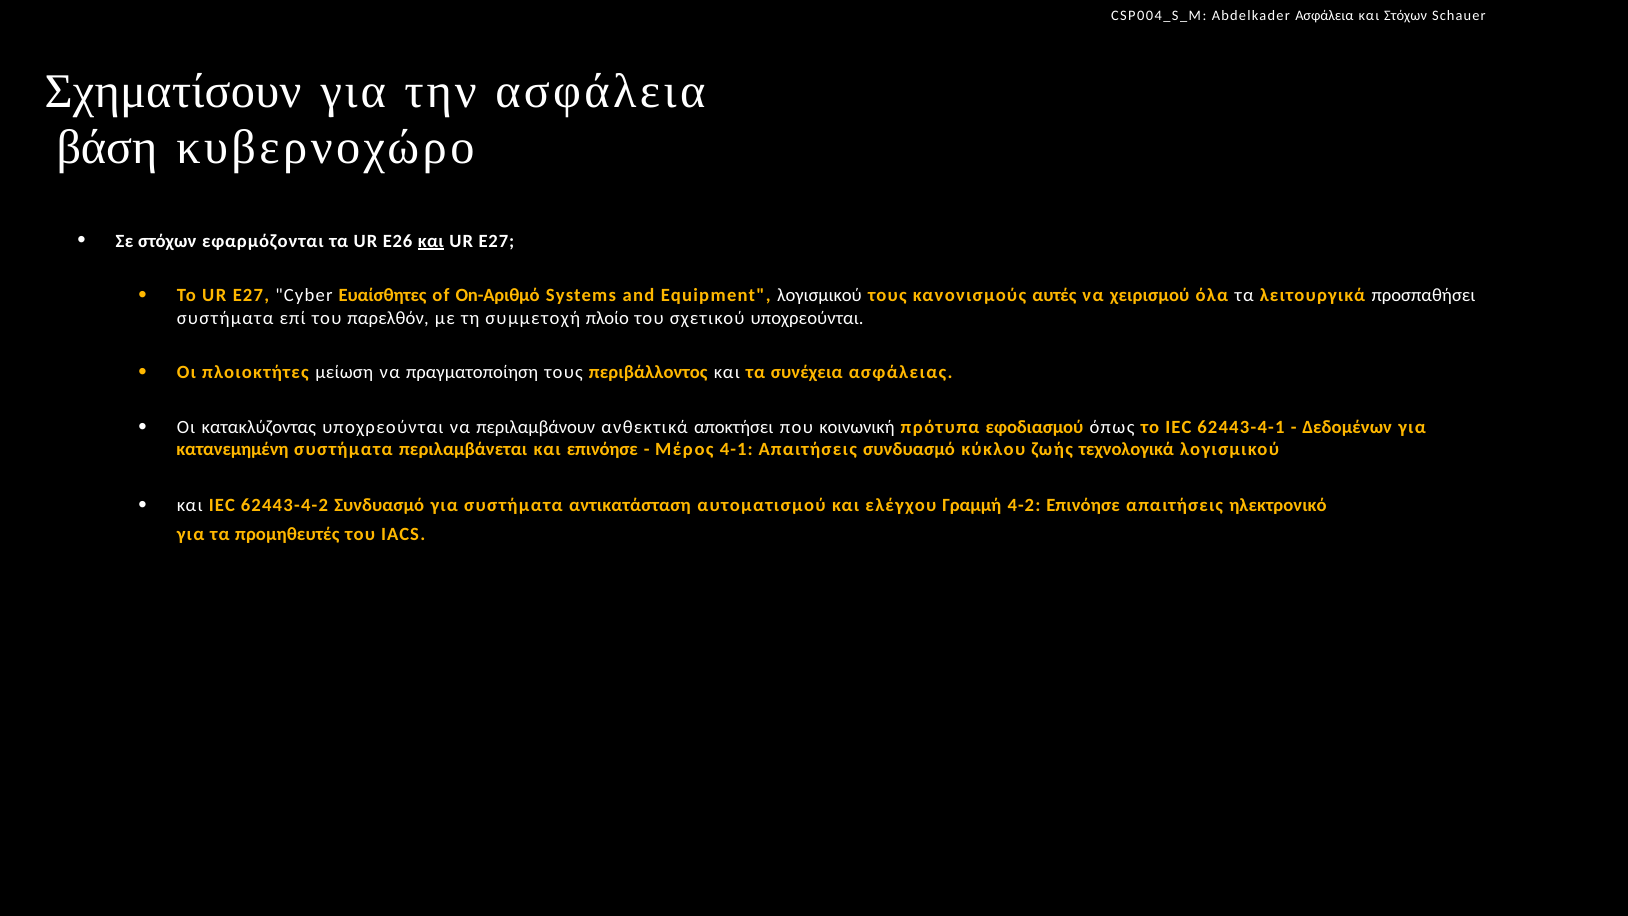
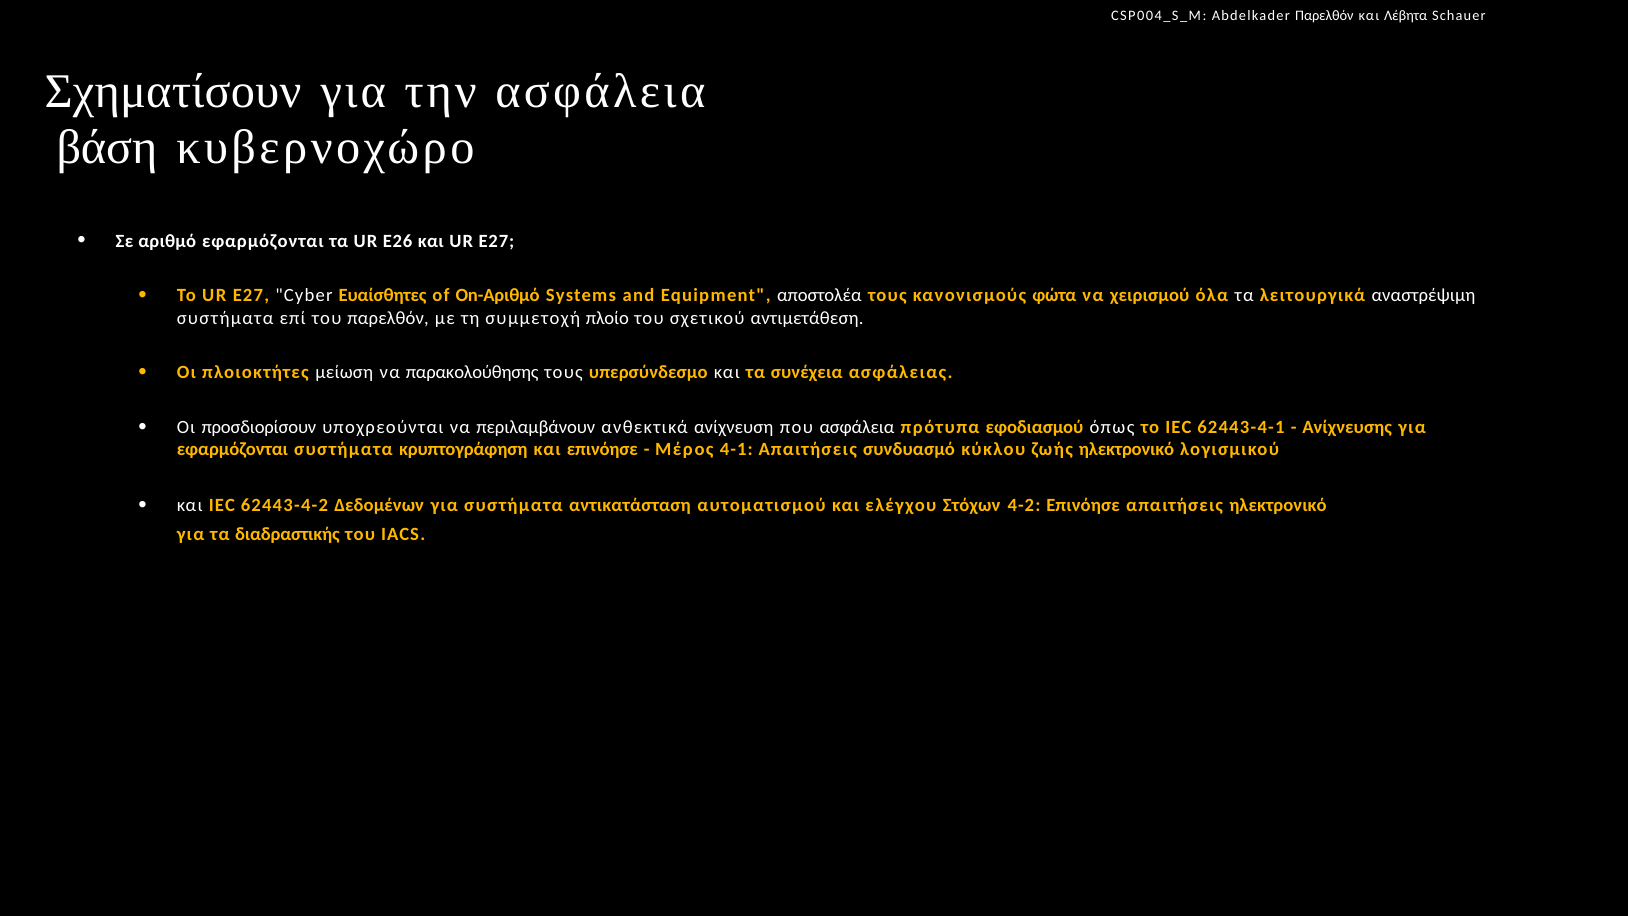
Abdelkader Ασφάλεια: Ασφάλεια -> Παρελθόν
και Στόχων: Στόχων -> Λέβητα
Σε στόχων: στόχων -> αριθμό
και at (431, 241) underline: present -> none
Equipment λογισμικού: λογισμικού -> αποστολέα
αυτές: αυτές -> φώτα
προσπαθήσει: προσπαθήσει -> αναστρέψιμη
σχετικού υποχρεούνται: υποχρεούνται -> αντιμετάθεση
πραγματοποίηση: πραγματοποίηση -> παρακολούθησης
περιβάλλοντος: περιβάλλοντος -> υπερσύνδεσμο
κατακλύζοντας: κατακλύζοντας -> προσδιορίσουν
αποκτήσει: αποκτήσει -> ανίχνευση
που κοινωνική: κοινωνική -> ασφάλεια
Δεδομένων: Δεδομένων -> Ανίχνευσης
κατανεμημένη at (232, 450): κατανεμημένη -> εφαρμόζονται
περιλαμβάνεται: περιλαμβάνεται -> κρυπτογράφηση
ζωής τεχνολογικά: τεχνολογικά -> ηλεκτρονικό
62443-4-2 Συνδυασμό: Συνδυασμό -> Δεδομένων
Γραμμή: Γραμμή -> Στόχων
προμηθευτές: προμηθευτές -> διαδραστικής
